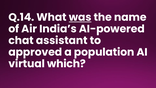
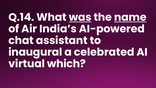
name underline: none -> present
approved: approved -> inaugural
population: population -> celebrated
